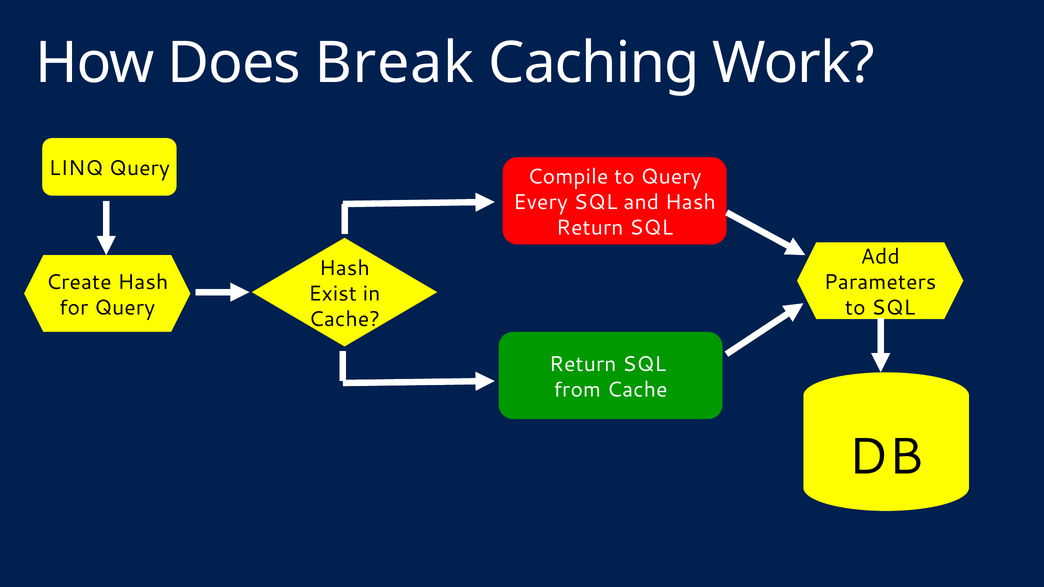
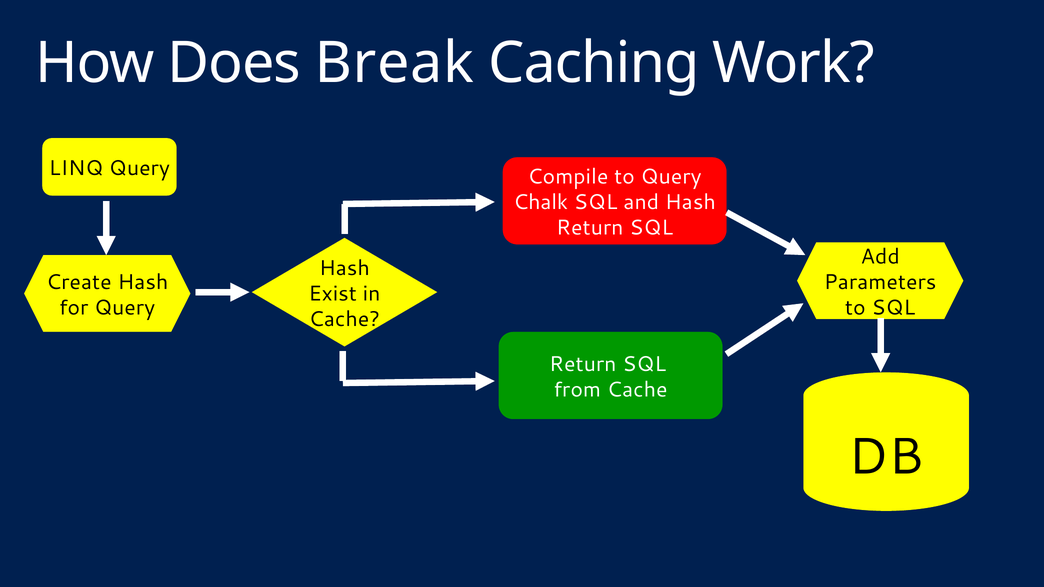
Every: Every -> Chalk
